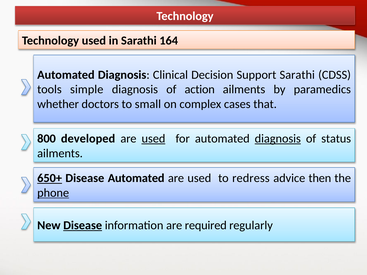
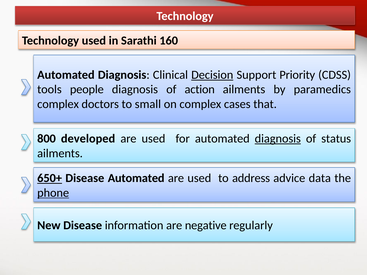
164: 164 -> 160
Decision underline: none -> present
Support Sarathi: Sarathi -> Priority
simple: simple -> people
whether at (58, 104): whether -> complex
used at (153, 139) underline: present -> none
redress: redress -> address
then: then -> data
Disease at (83, 226) underline: present -> none
required: required -> negative
